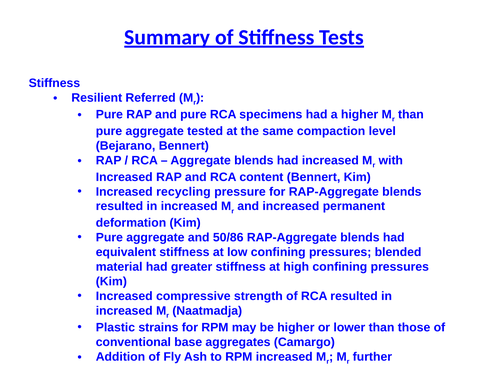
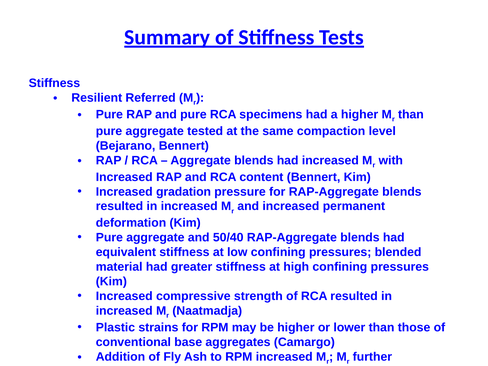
recycling: recycling -> gradation
50/86: 50/86 -> 50/40
